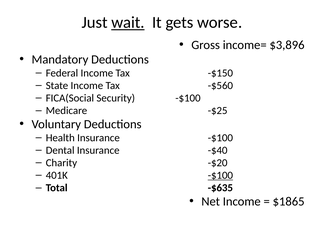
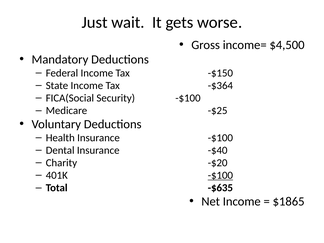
wait underline: present -> none
$3,896: $3,896 -> $4,500
-$560: -$560 -> -$364
